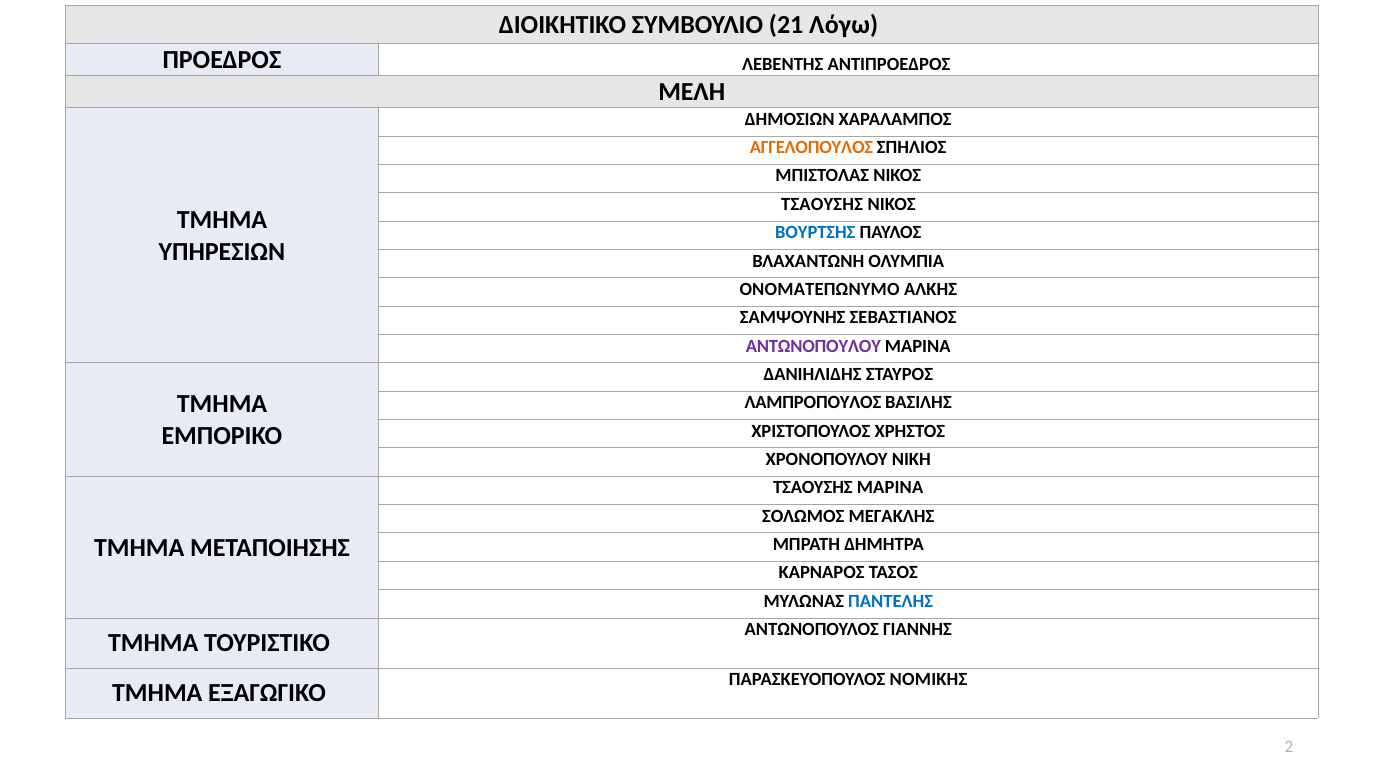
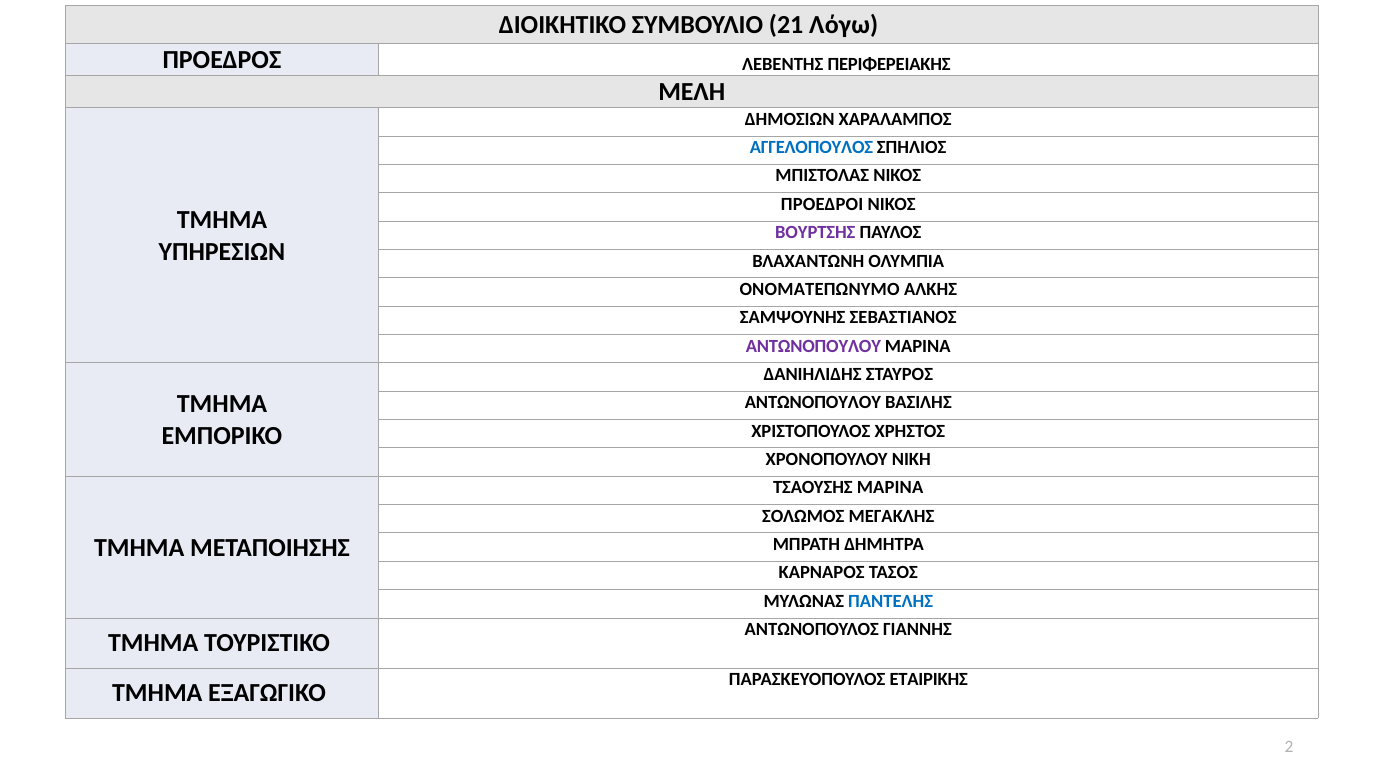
ΑΝΤΙΠΡΟΕΔΡΟΣ: ΑΝΤΙΠΡΟΕΔΡΟΣ -> ΠΕΡΙΦΕΡΕΙΑΚΗΣ
ΑΓΓΕΛΟΠΟΥΛΟΣ colour: orange -> blue
ΤΣΑΟΥΣΗΣ at (822, 204): ΤΣΑΟΥΣΗΣ -> ΠΡΟΕΔΡΟΙ
ΒΟΥΡΤΣΗΣ colour: blue -> purple
ΛΑΜΠΡΟΠΟΥΛΟΣ at (813, 402): ΛΑΜΠΡΟΠΟΥΛΟΣ -> ΑΝΤΩΝΟΠΟΥΛΟΥ
ΝΟΜΙΚΗΣ: ΝΟΜΙΚΗΣ -> ΕΤΑΙΡΙΚΗΣ
